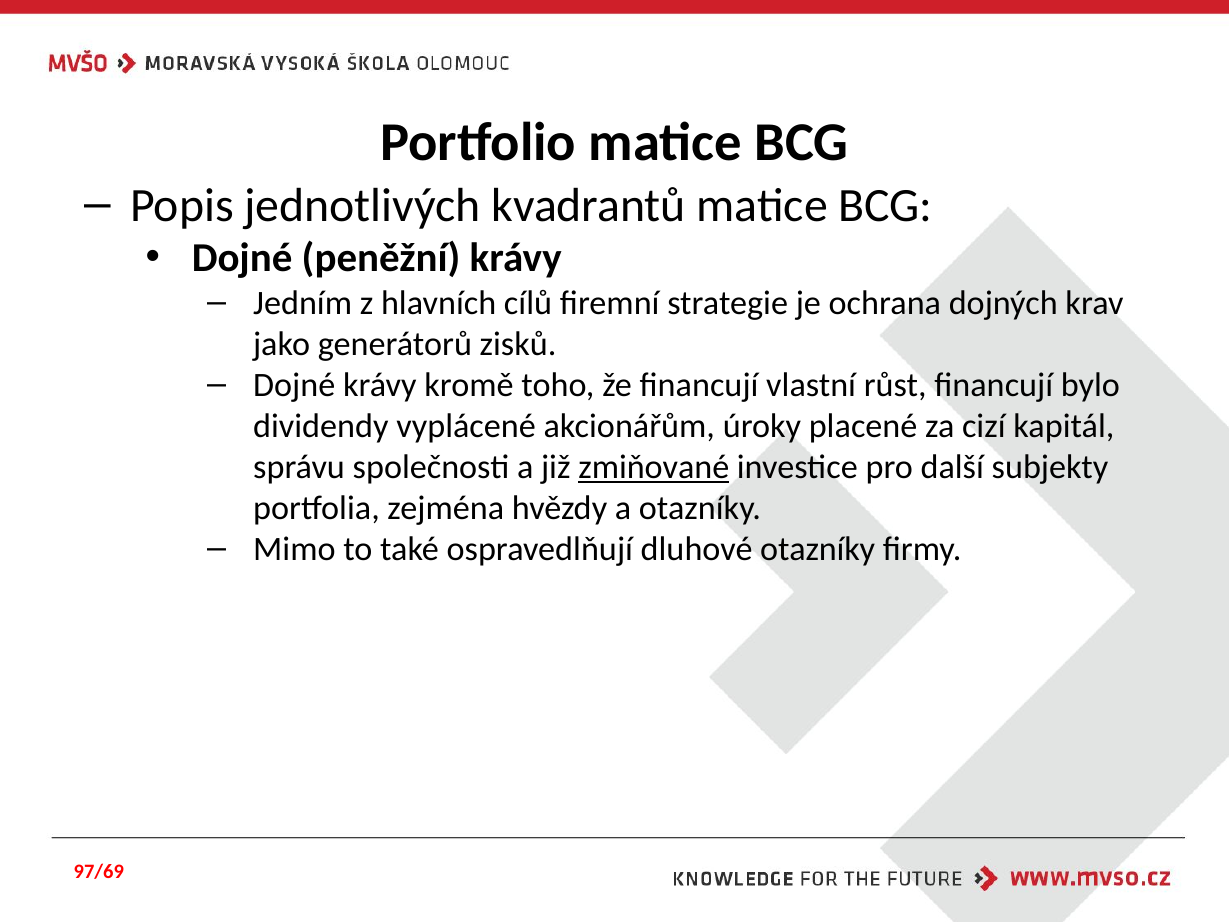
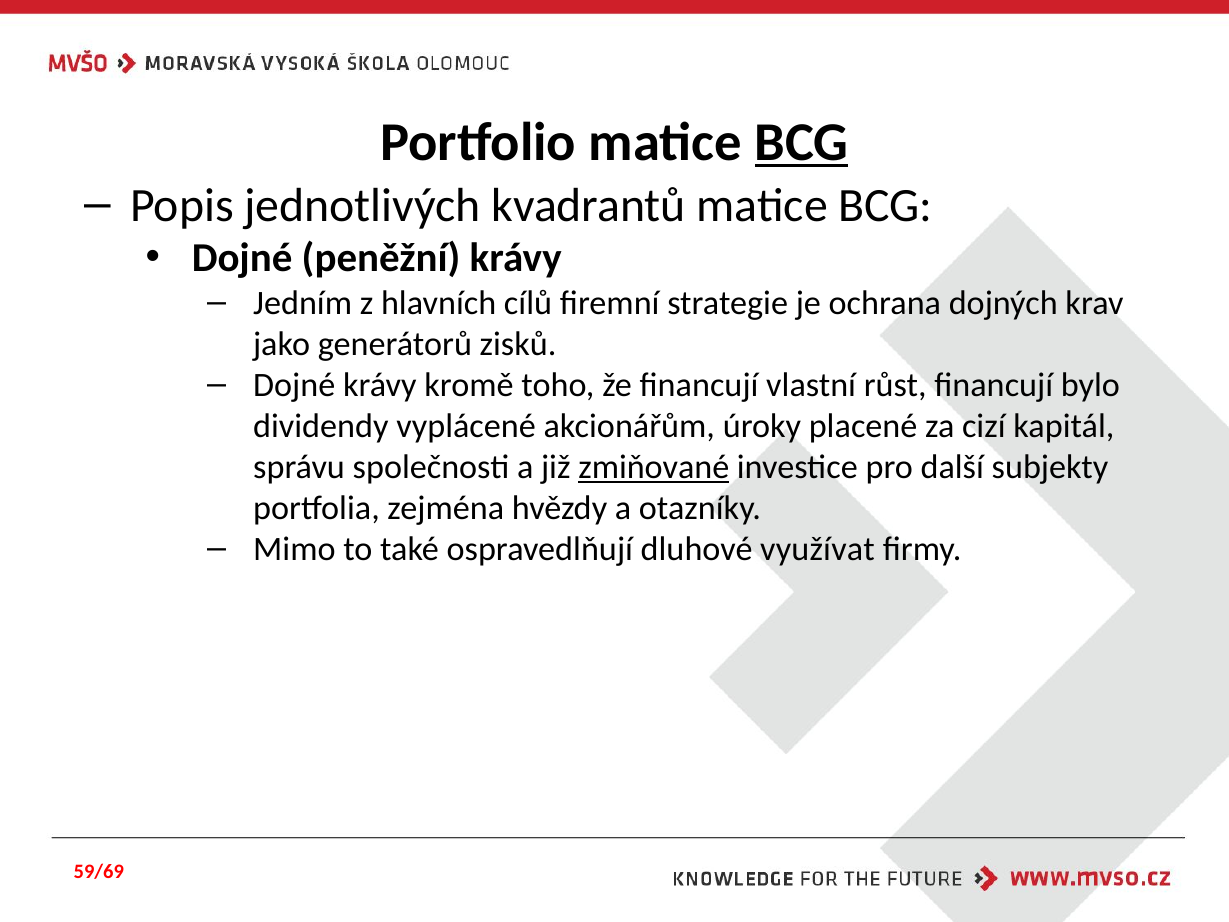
BCG at (802, 142) underline: none -> present
dluhové otazníky: otazníky -> využívat
97/69: 97/69 -> 59/69
